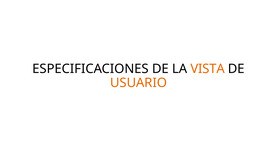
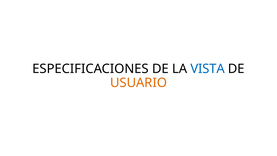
VISTA colour: orange -> blue
